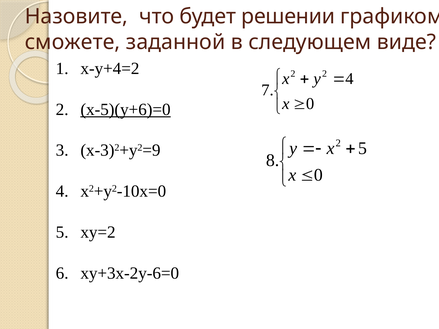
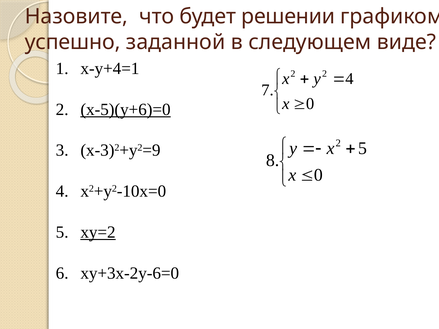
сможете: сможете -> успешно
x-y+4=2: x-y+4=2 -> x-y+4=1
xy=2 underline: none -> present
